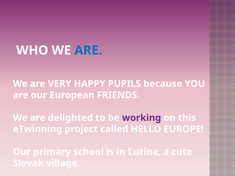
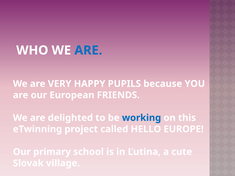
working colour: purple -> blue
